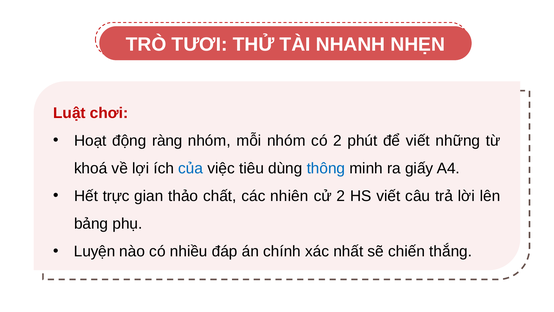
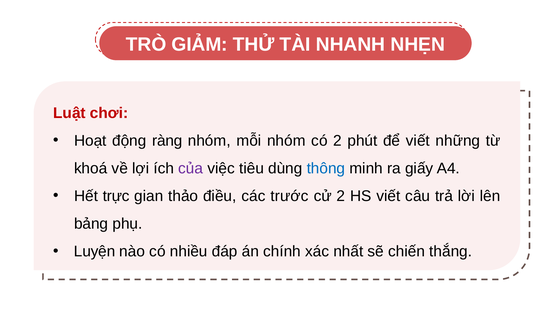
TƯƠI: TƯƠI -> GIẢM
của colour: blue -> purple
chất: chất -> điều
nhiên: nhiên -> trước
